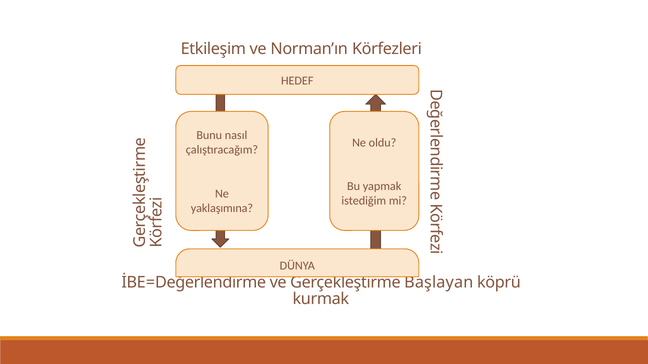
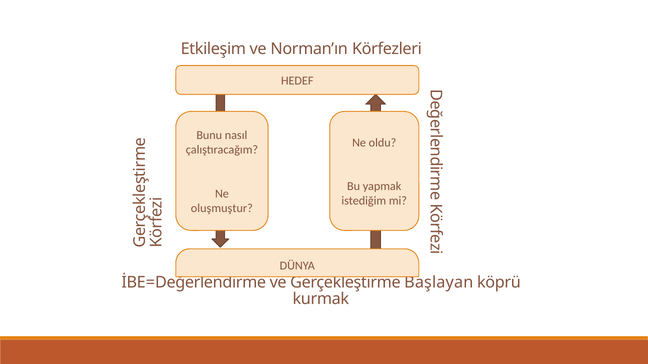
yaklaşımına: yaklaşımına -> oluşmuştur
